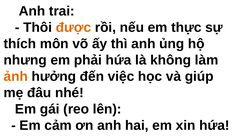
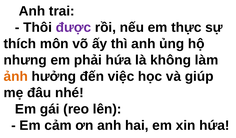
được colour: orange -> purple
